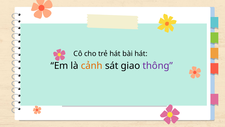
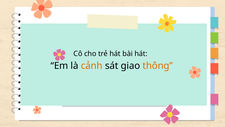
thông colour: purple -> orange
